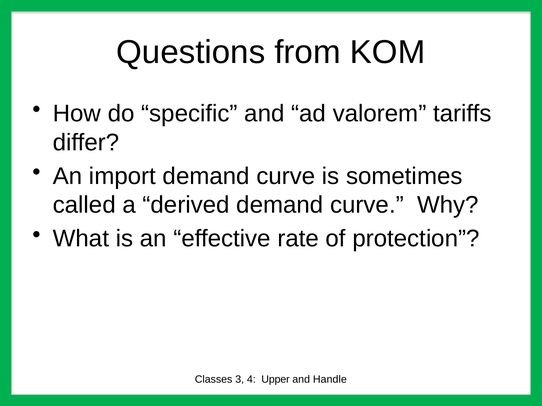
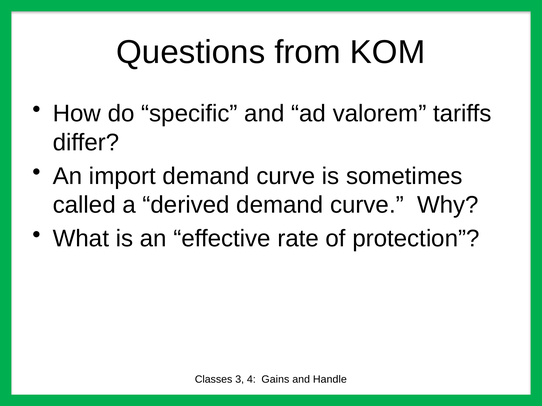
Upper: Upper -> Gains
